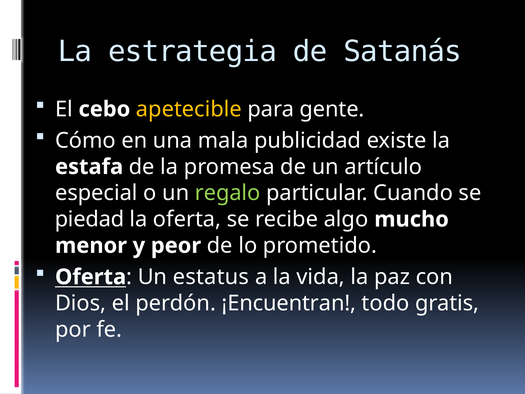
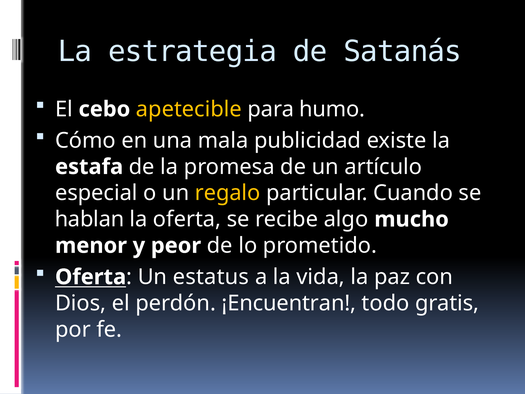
gente: gente -> humo
regalo colour: light green -> yellow
piedad: piedad -> hablan
